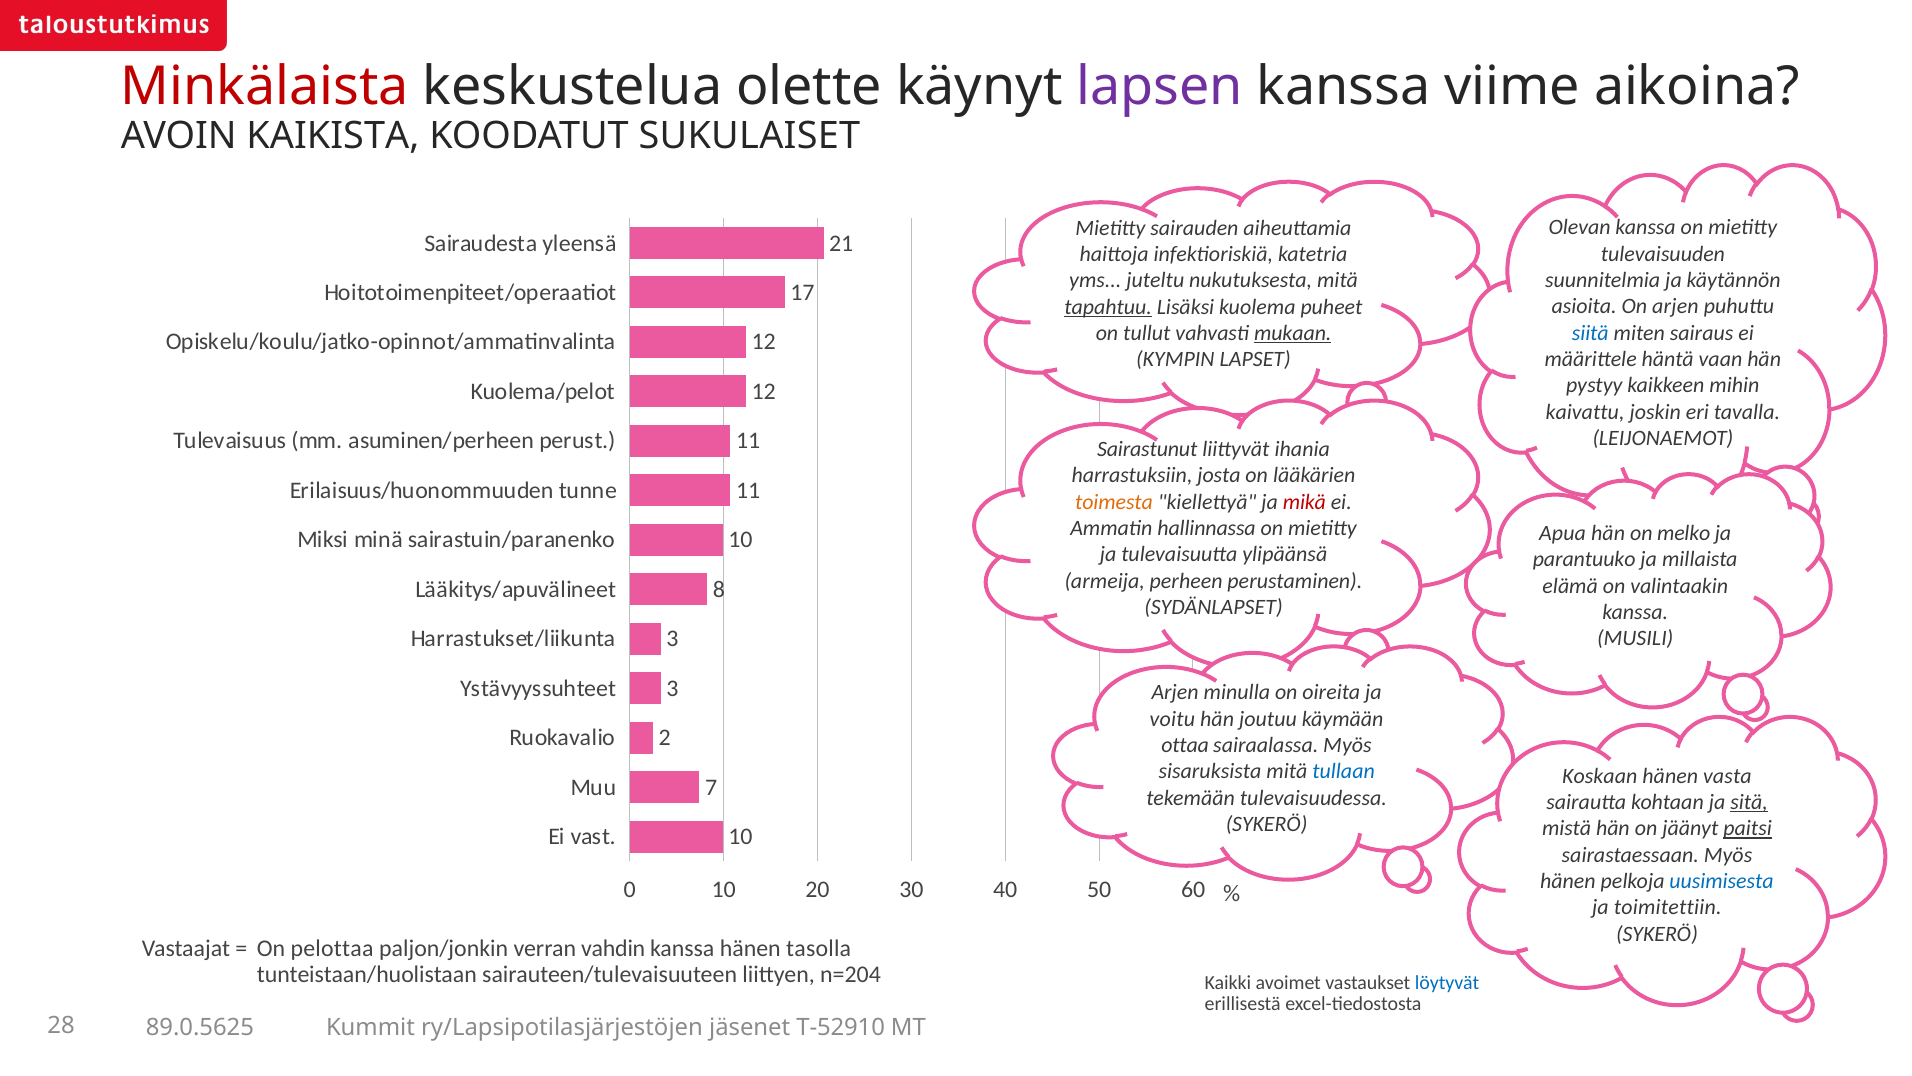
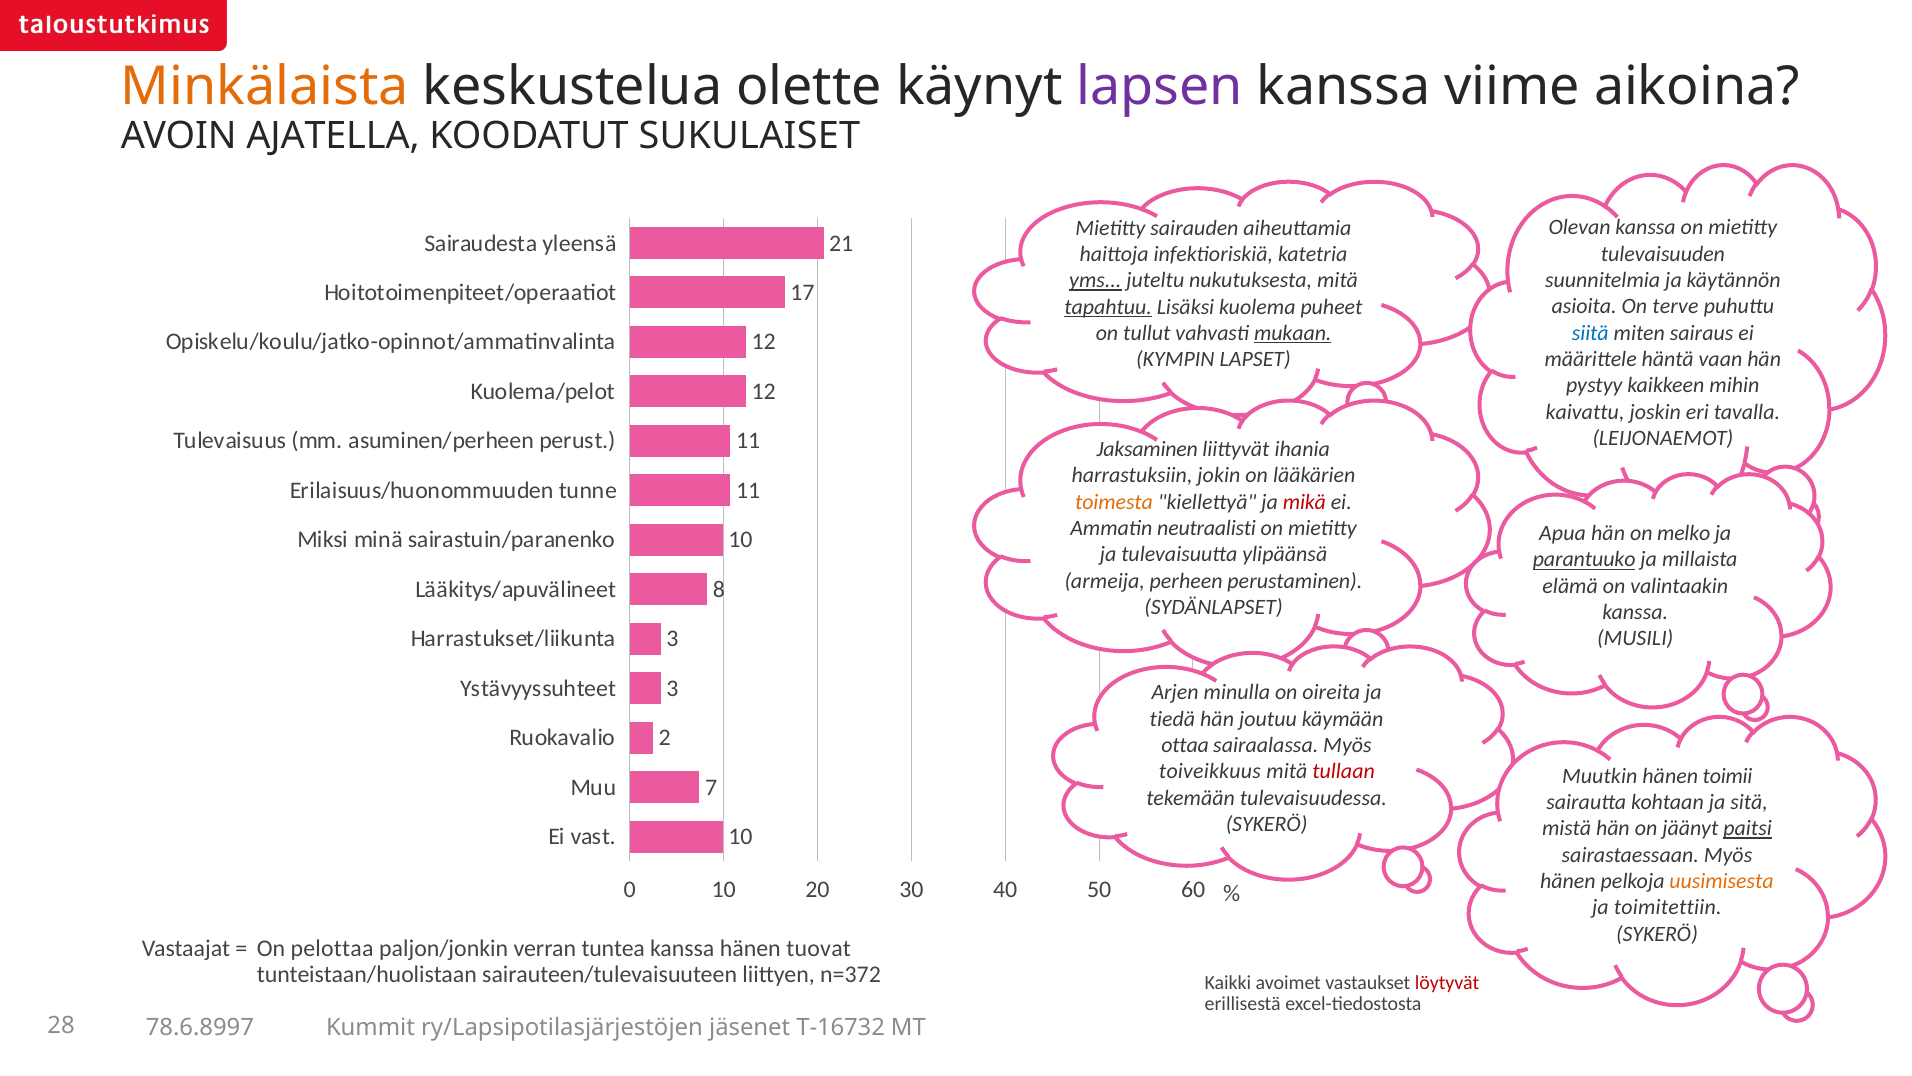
Minkälaista colour: red -> orange
KAIKISTA: KAIKISTA -> AJATELLA
yms underline: none -> present
On arjen: arjen -> terve
Sairastunut: Sairastunut -> Jaksaminen
josta: josta -> jokin
hallinnassa: hallinnassa -> neutraalisti
parantuuko underline: none -> present
voitu: voitu -> tiedä
sisaruksista: sisaruksista -> toiveikkuus
tullaan colour: blue -> red
Koskaan: Koskaan -> Muutkin
vasta: vasta -> toimii
sitä underline: present -> none
uusimisesta colour: blue -> orange
vahdin: vahdin -> tuntea
tasolla: tasolla -> tuovat
n=204: n=204 -> n=372
löytyvät colour: blue -> red
89.0.5625: 89.0.5625 -> 78.6.8997
T-52910: T-52910 -> T-16732
